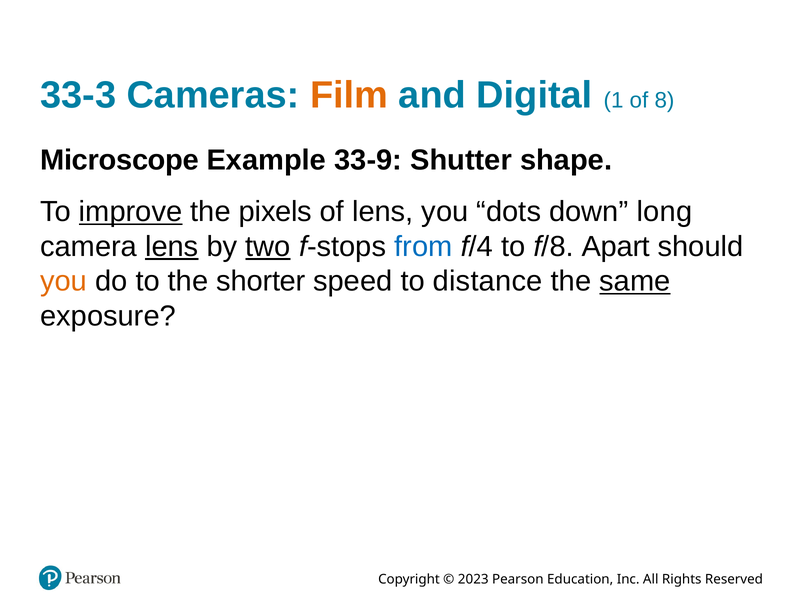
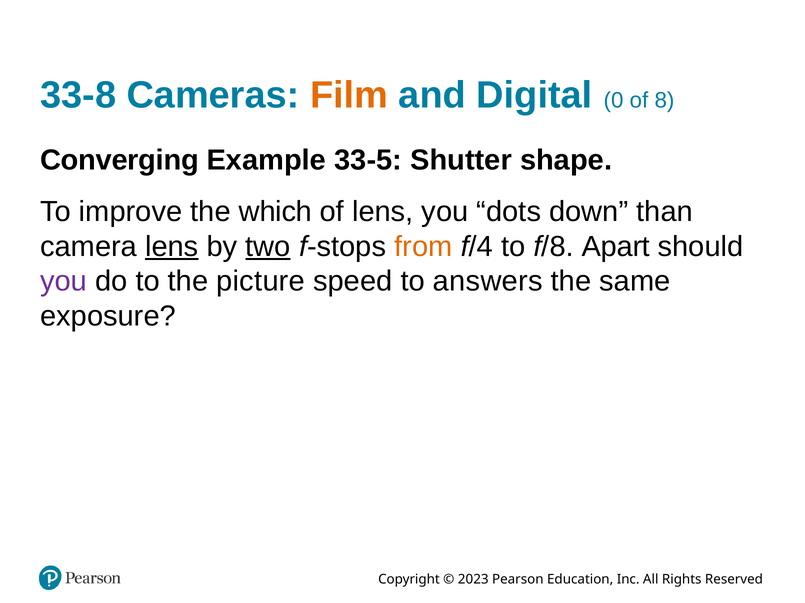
33-3: 33-3 -> 33-8
1: 1 -> 0
Microscope: Microscope -> Converging
33-9: 33-9 -> 33-5
improve underline: present -> none
pixels: pixels -> which
long: long -> than
from colour: blue -> orange
you at (64, 282) colour: orange -> purple
shorter: shorter -> picture
distance: distance -> answers
same underline: present -> none
